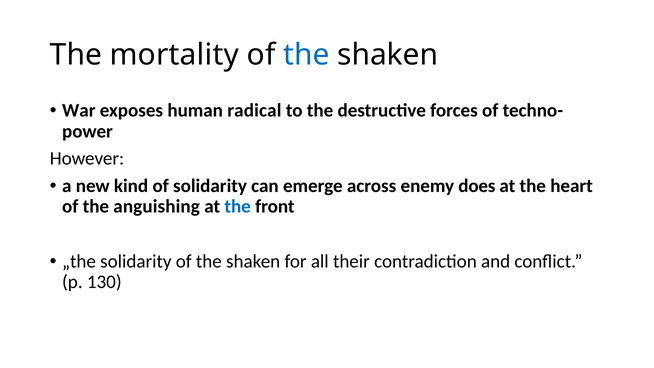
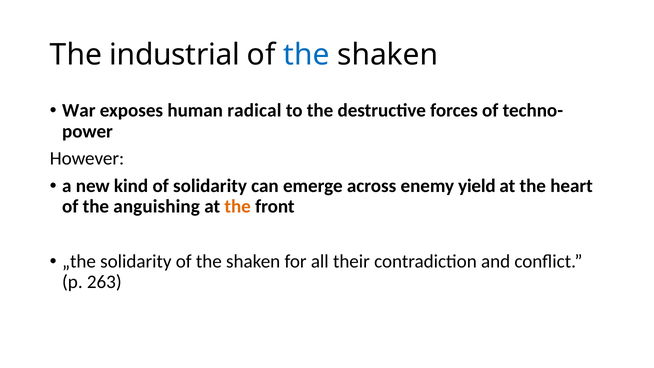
mortality: mortality -> industrial
does: does -> yield
the at (238, 207) colour: blue -> orange
130: 130 -> 263
